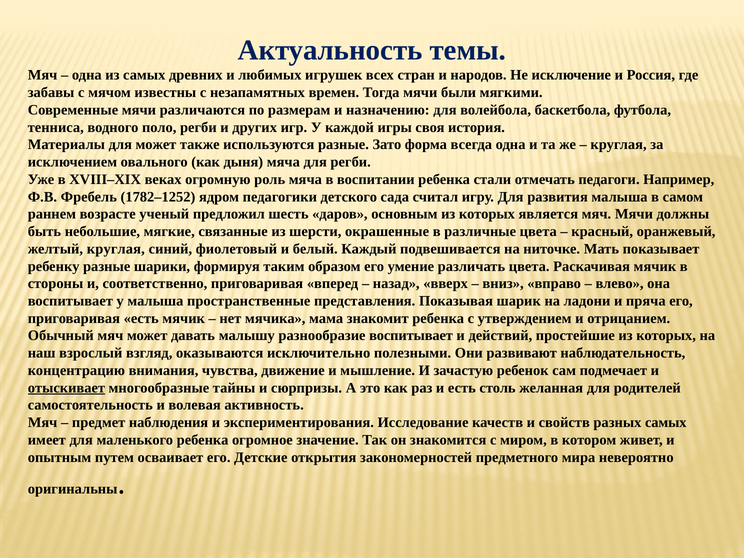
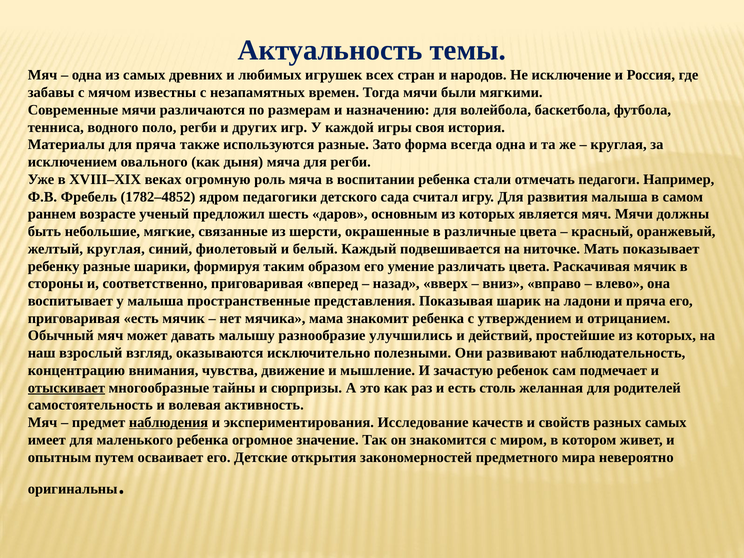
для может: может -> пряча
1782–1252: 1782–1252 -> 1782–4852
разнообразие воспитывает: воспитывает -> улучшились
наблюдения underline: none -> present
